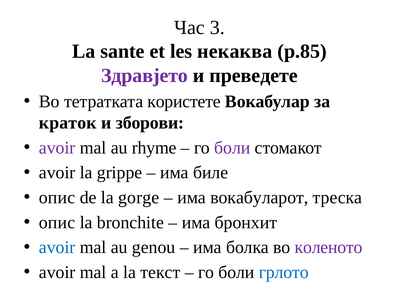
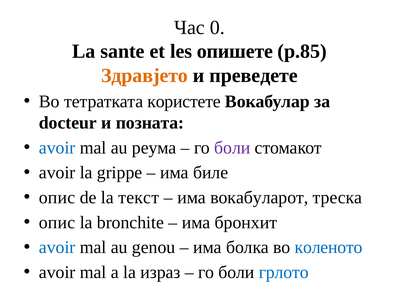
3: 3 -> 0
некаква: некаква -> опишете
Здравјето colour: purple -> orange
краток: краток -> docteur
зборови: зборови -> позната
avoir at (57, 147) colour: purple -> blue
rhyme: rhyme -> реума
gorge: gorge -> текст
коленото colour: purple -> blue
текст: текст -> израз
